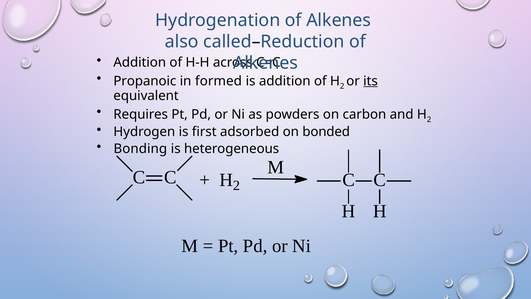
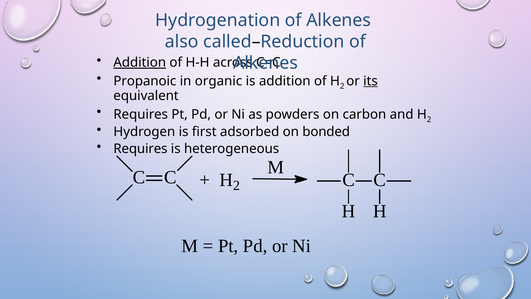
Addition at (140, 62) underline: none -> present
formed: formed -> organic
Bonding at (140, 149): Bonding -> Requires
